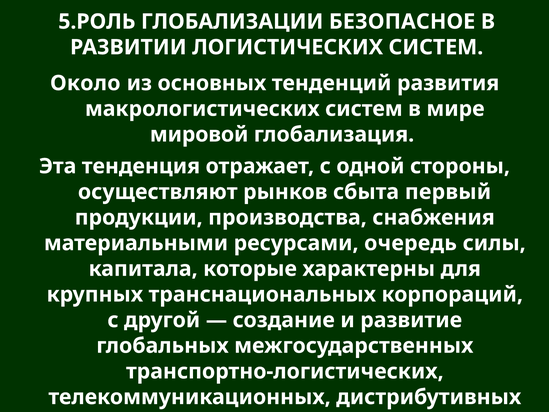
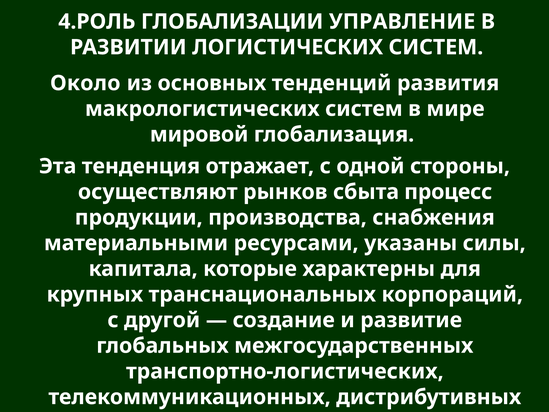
5.РОЛЬ: 5.РОЛЬ -> 4.РОЛЬ
БЕЗОПАСНОЕ: БЕЗОПАСНОЕ -> УПРАВЛЕНИЕ
первый: первый -> процесс
очередь: очередь -> указаны
